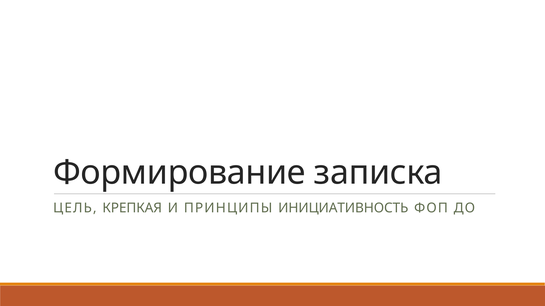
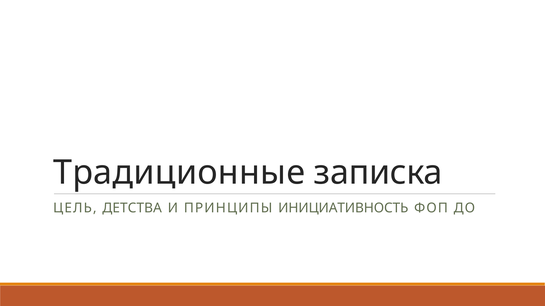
Формирование: Формирование -> Традиционные
КРЕПКАЯ: КРЕПКАЯ -> ДЕТСТВА
